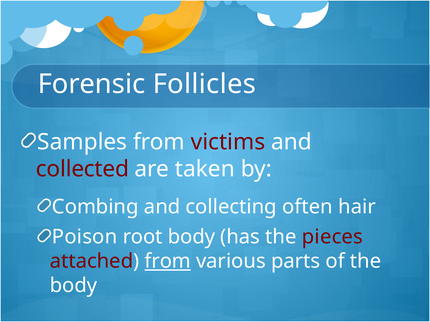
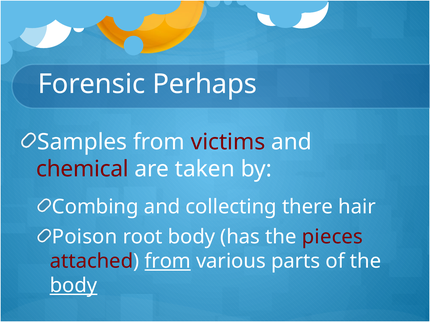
Follicles: Follicles -> Perhaps
collected: collected -> chemical
often: often -> there
body at (74, 286) underline: none -> present
